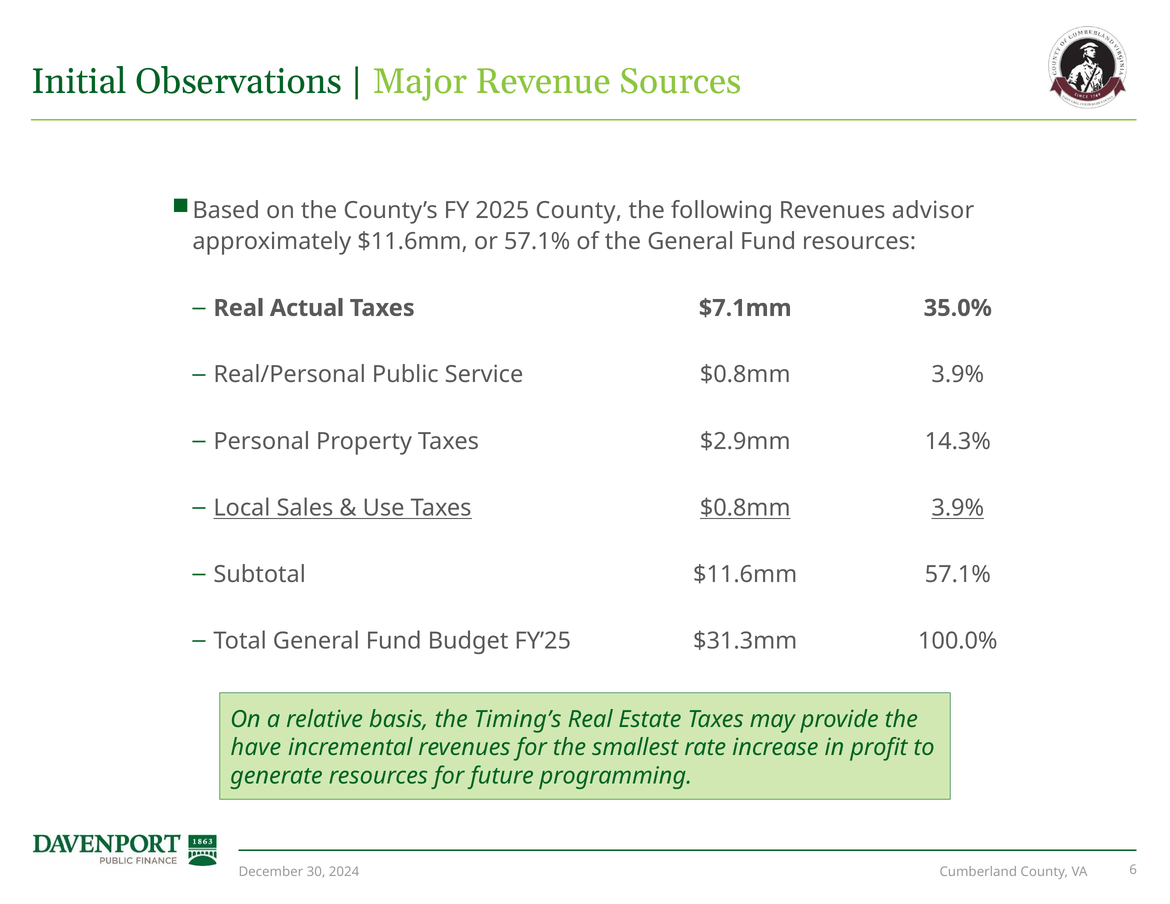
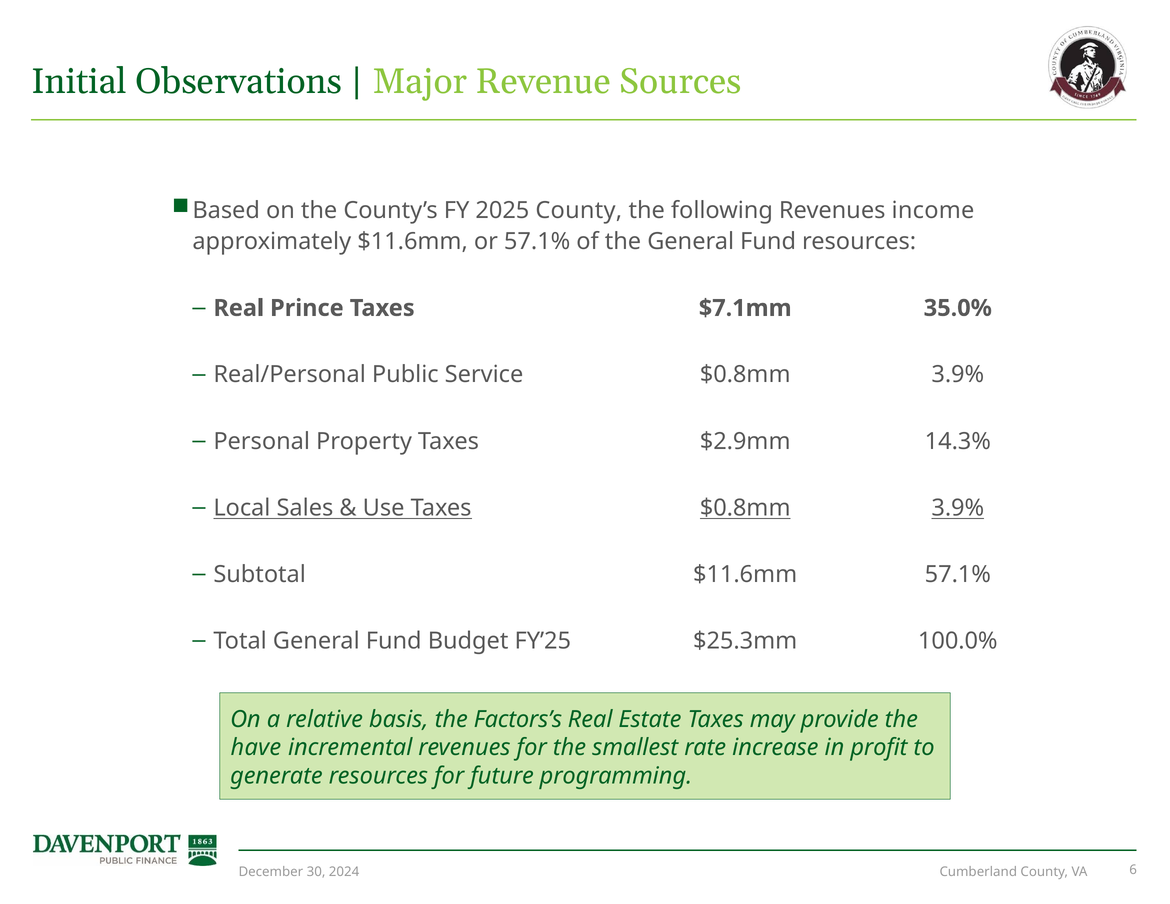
advisor: advisor -> income
Actual: Actual -> Prince
$31.3mm: $31.3mm -> $25.3mm
Timing’s: Timing’s -> Factors’s
